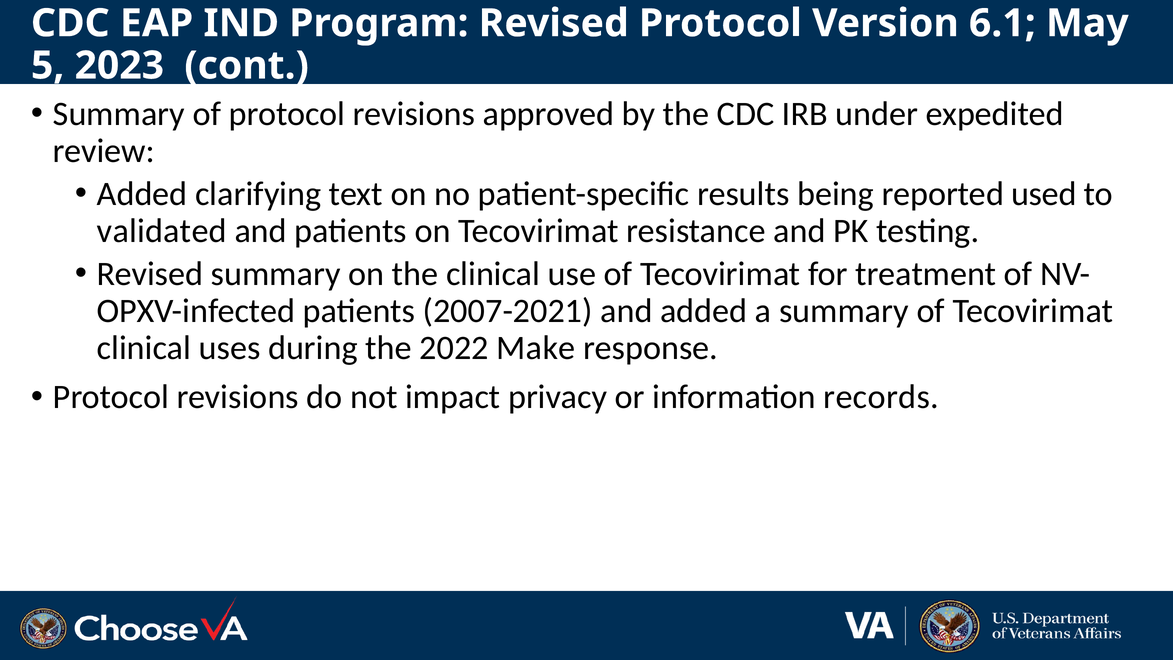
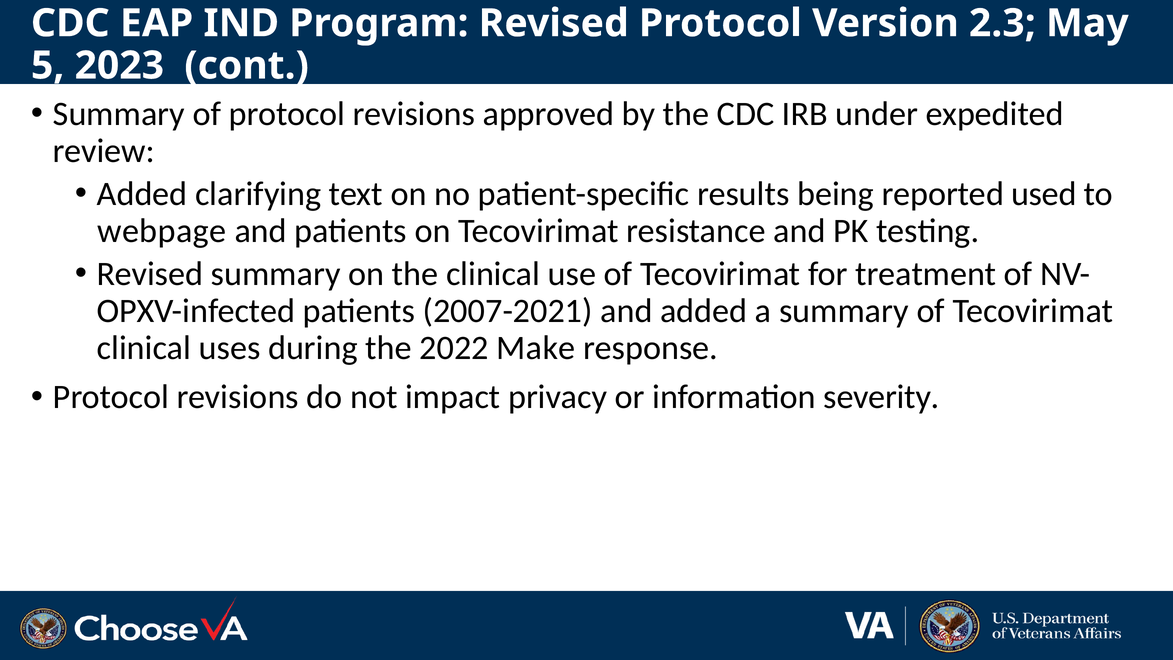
6.1: 6.1 -> 2.3
validated: validated -> webpage
records: records -> severity
